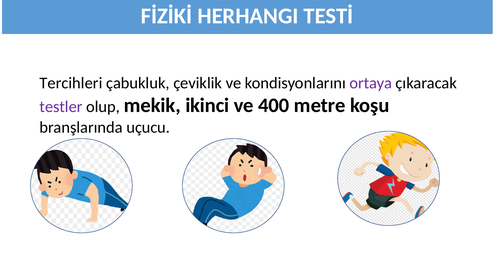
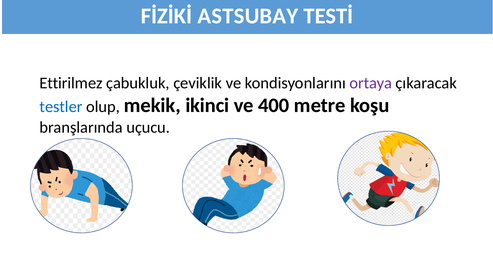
HERHANGI: HERHANGI -> ASTSUBAY
Tercihleri: Tercihleri -> Ettirilmez
testler colour: purple -> blue
